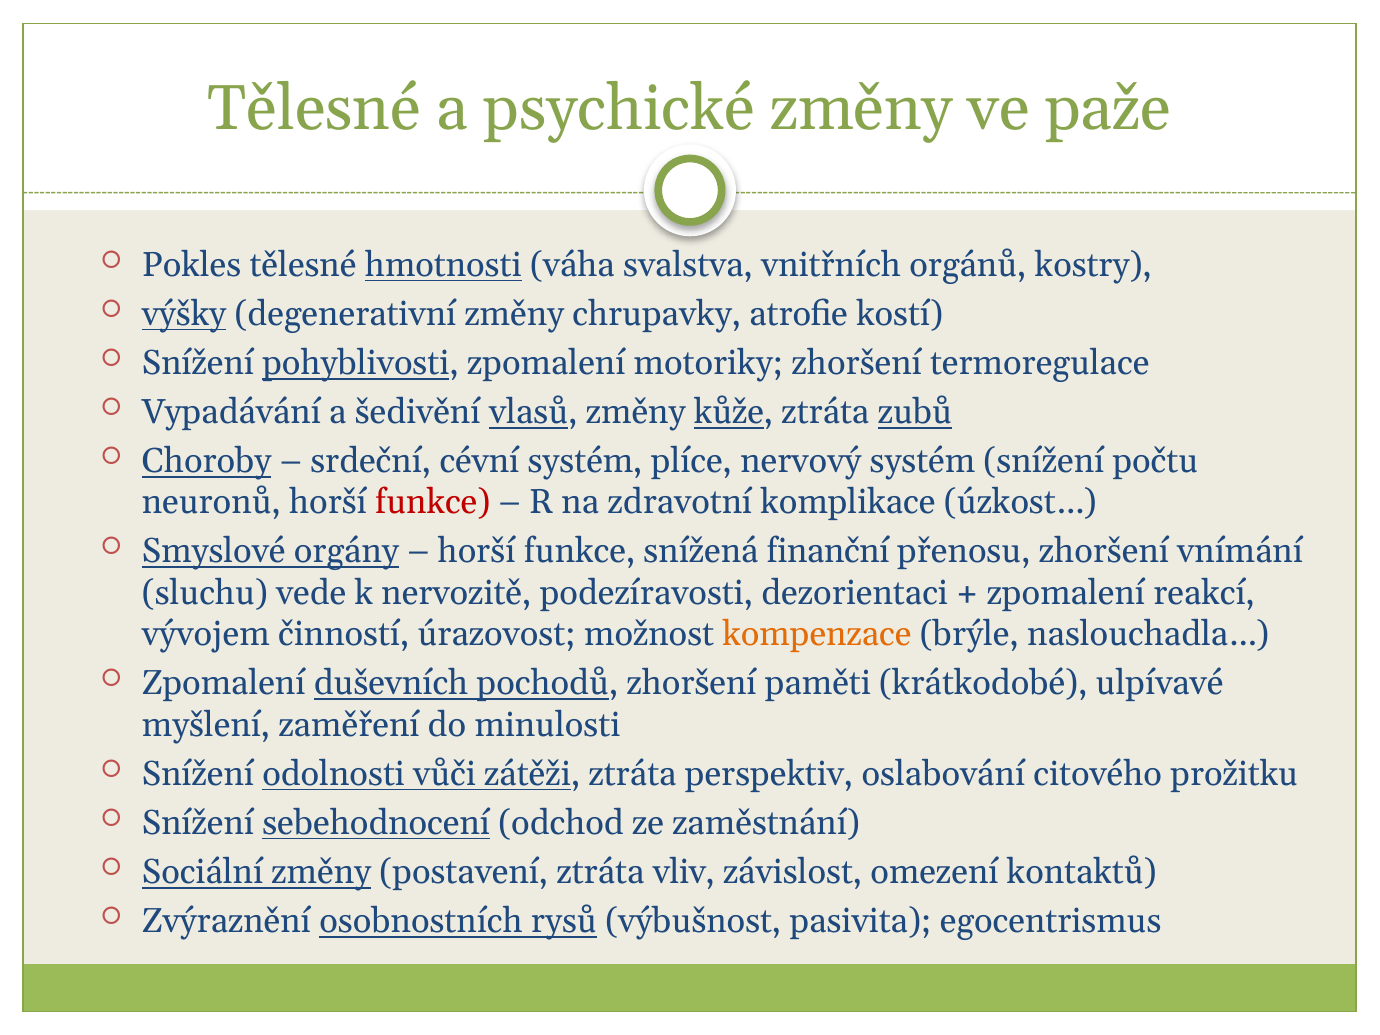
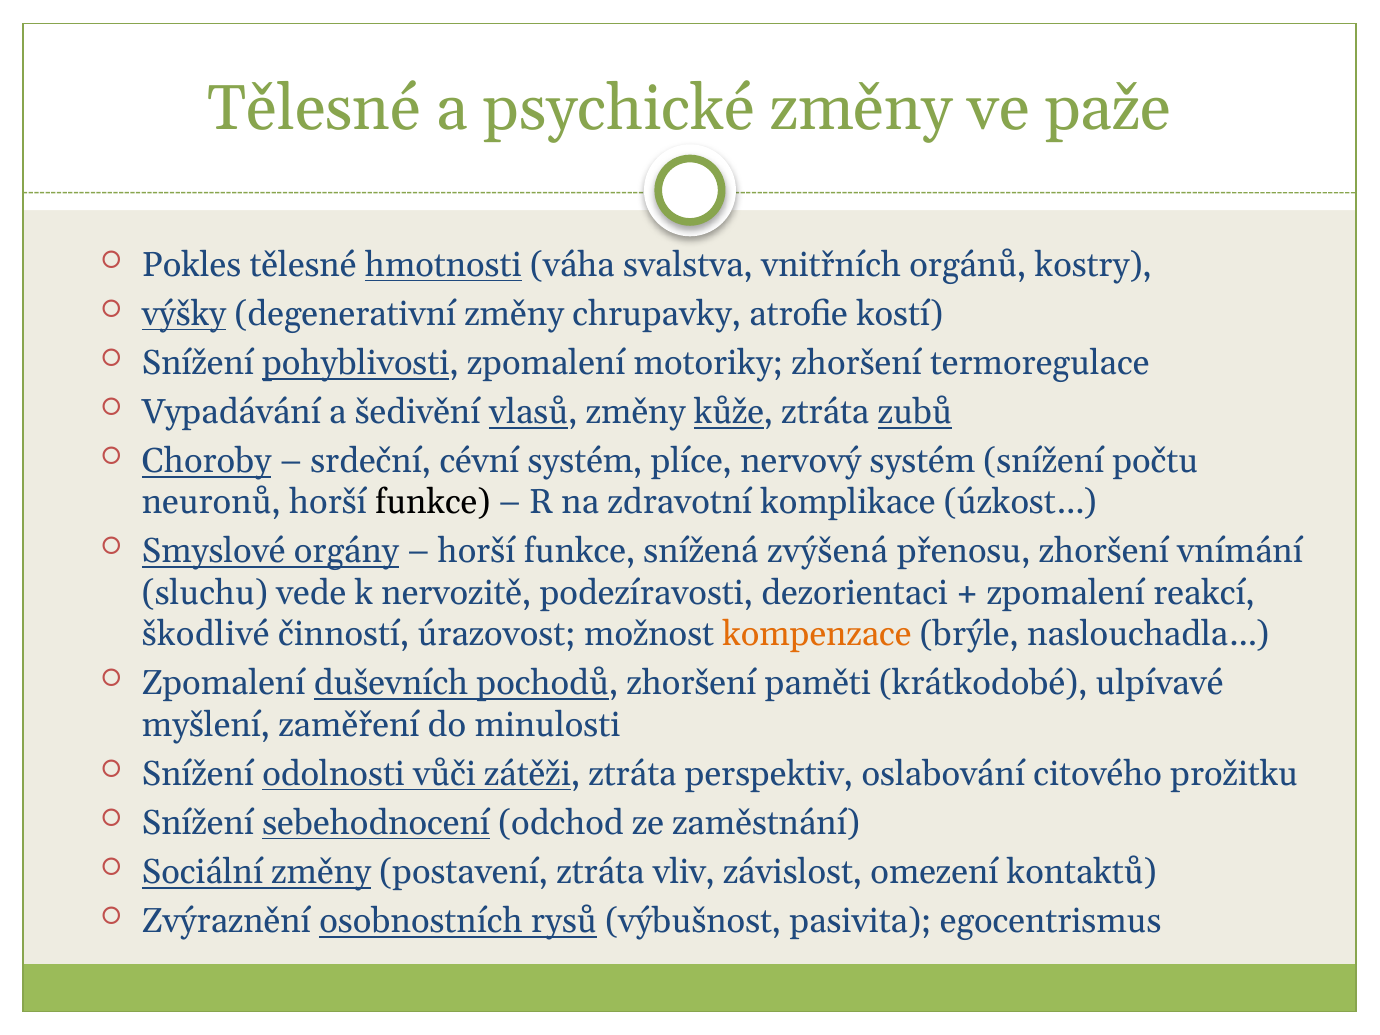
funkce at (433, 502) colour: red -> black
finanční: finanční -> zvýšená
vývojem: vývojem -> škodlivé
